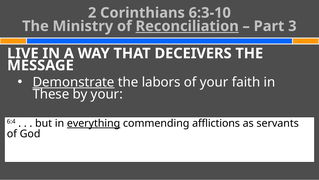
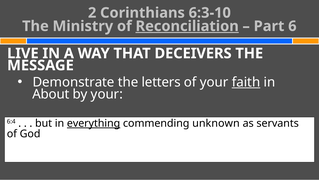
3: 3 -> 6
Demonstrate underline: present -> none
labors: labors -> letters
faith underline: none -> present
These: These -> About
commending afflictions: afflictions -> unknown
